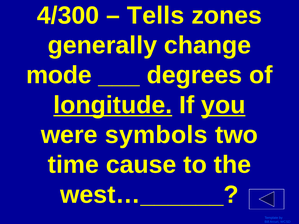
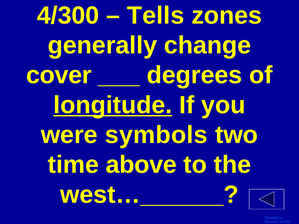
mode: mode -> cover
you underline: present -> none
cause: cause -> above
